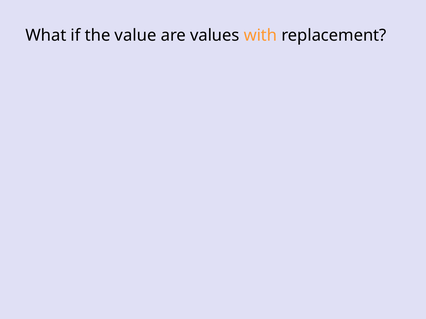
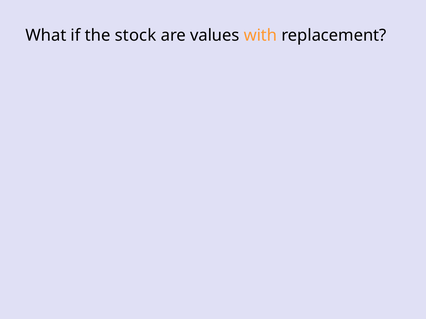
value: value -> stock
